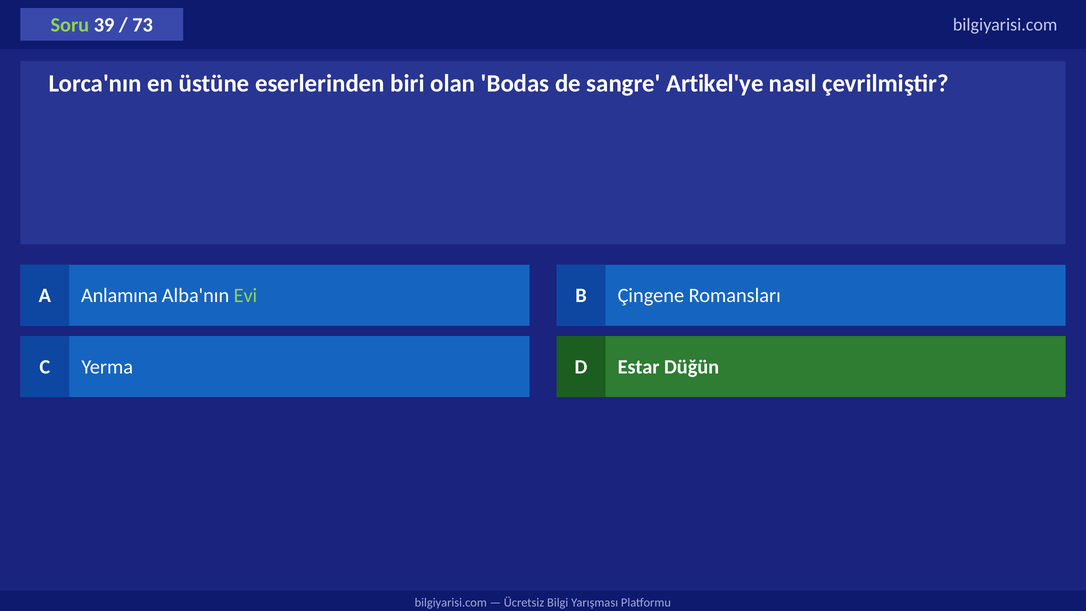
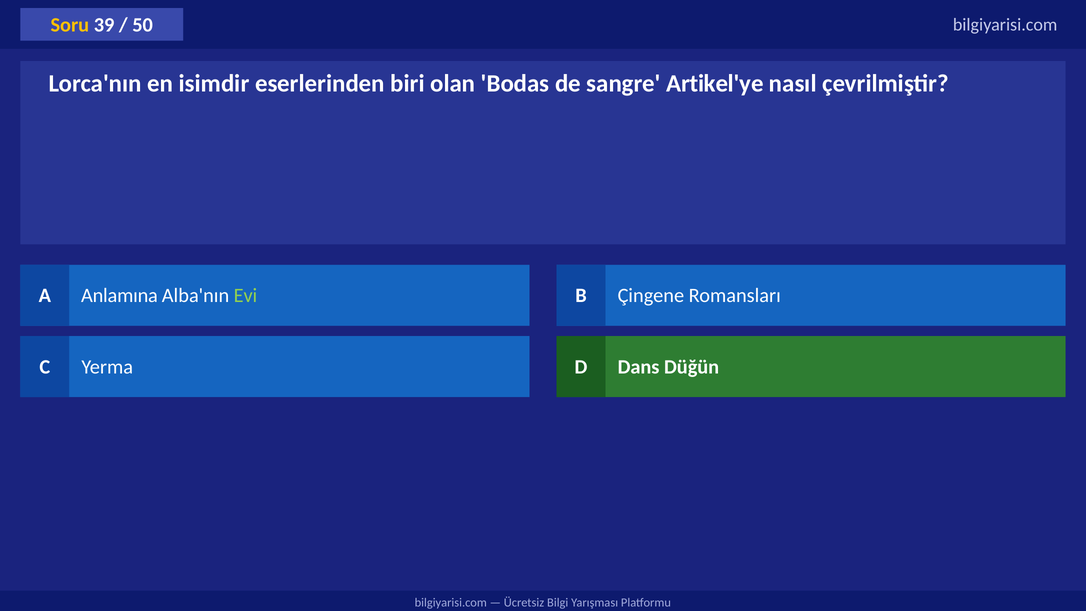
Soru colour: light green -> yellow
73: 73 -> 50
üstüne: üstüne -> isimdir
Estar: Estar -> Dans
